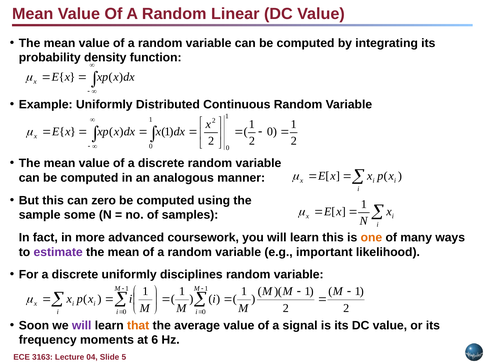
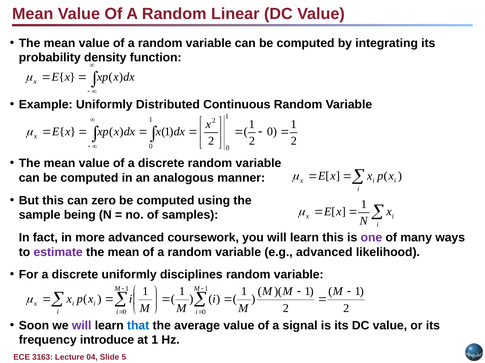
some: some -> being
one colour: orange -> purple
e.g important: important -> advanced
that colour: orange -> blue
moments: moments -> introduce
at 6: 6 -> 1
